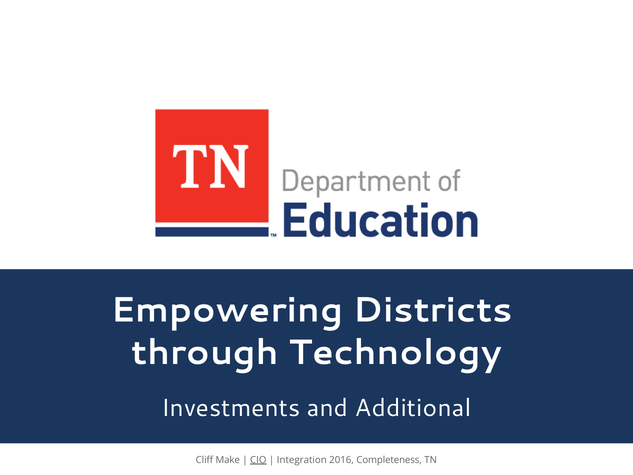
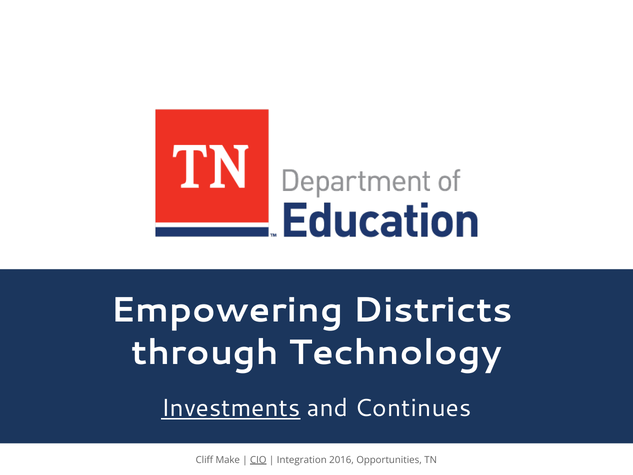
Investments underline: none -> present
Additional: Additional -> Continues
Completeness: Completeness -> Opportunities
